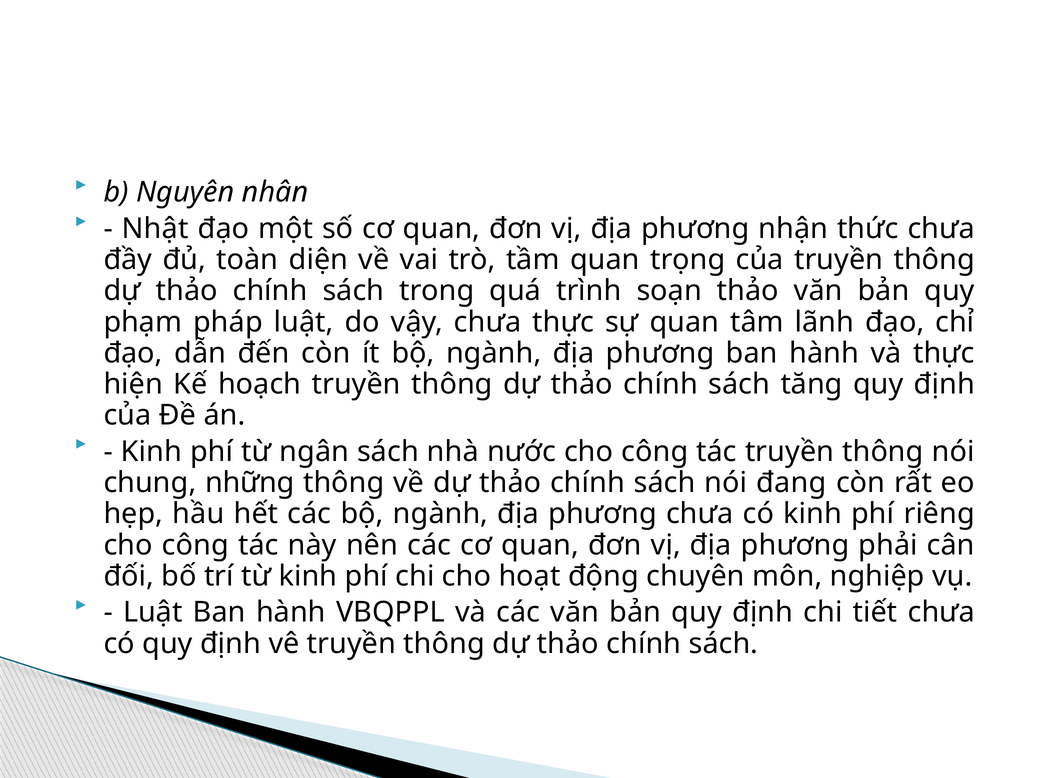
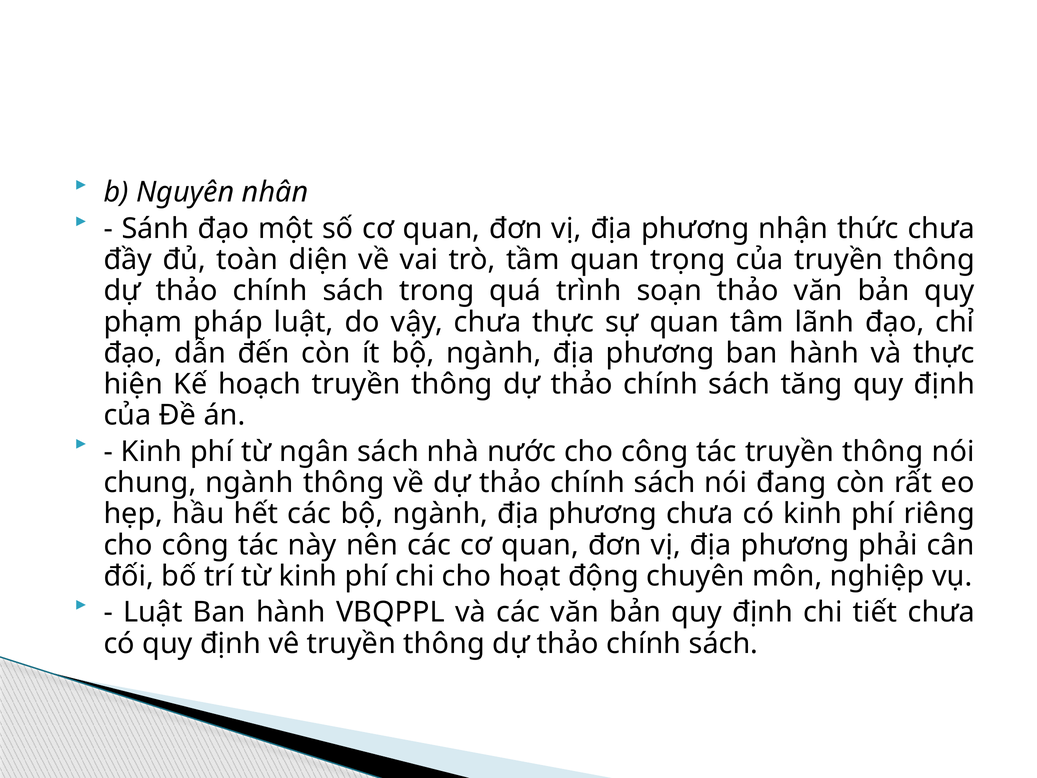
Nhật: Nhật -> Sánh
chung những: những -> ngành
